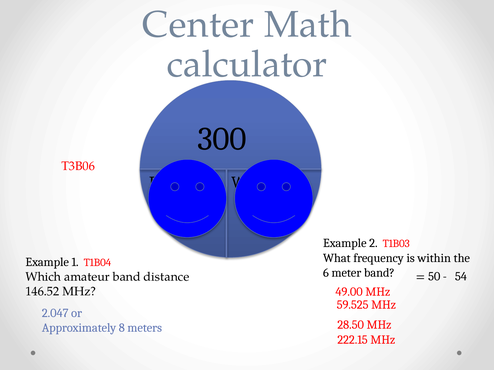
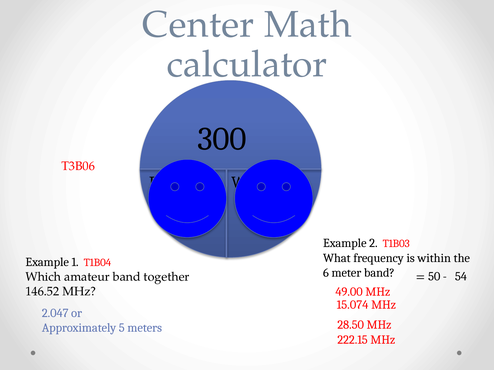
distance: distance -> together
59.525: 59.525 -> 15.074
8: 8 -> 5
